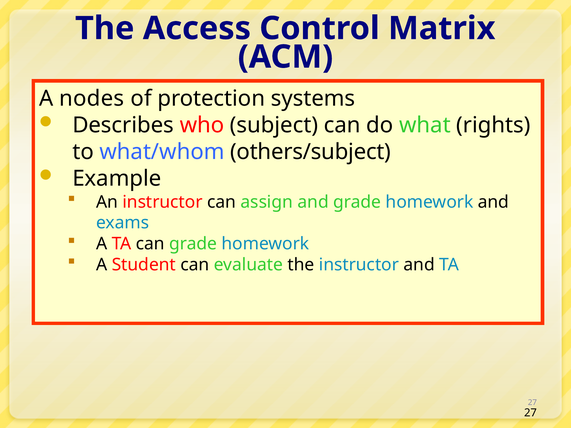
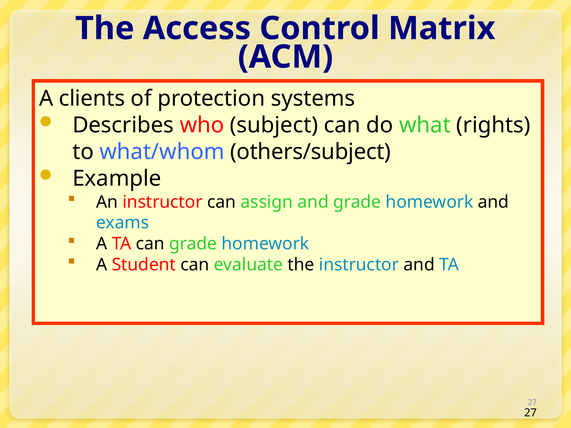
nodes: nodes -> clients
